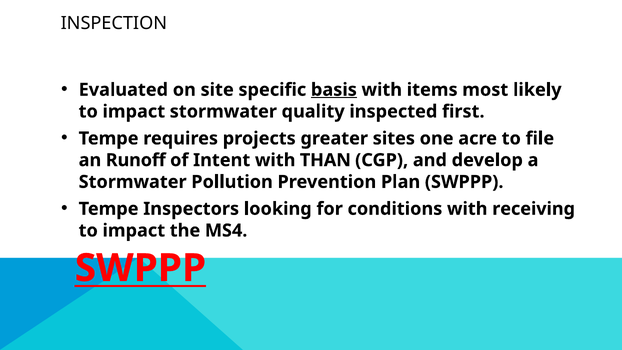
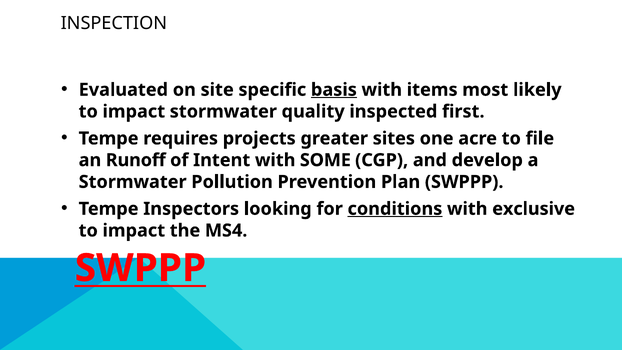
THAN: THAN -> SOME
conditions underline: none -> present
receiving: receiving -> exclusive
